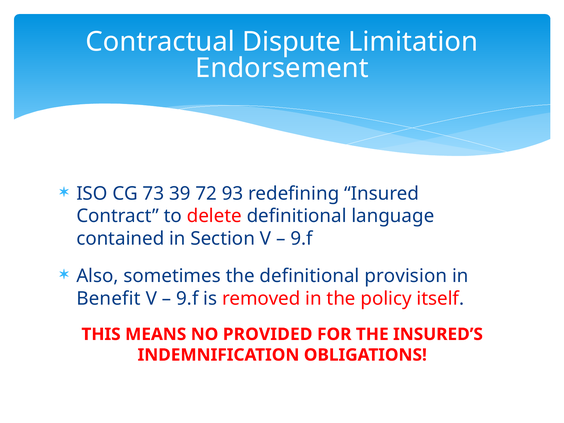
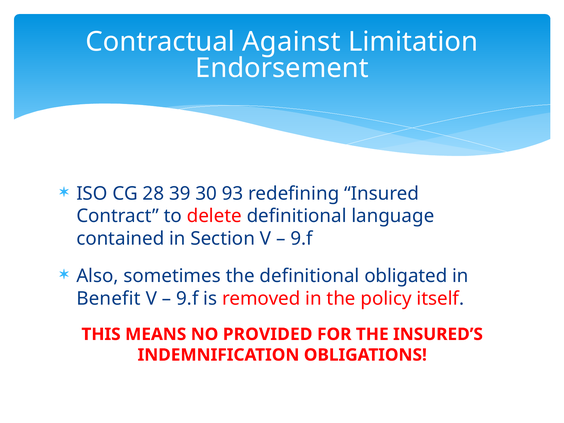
Dispute: Dispute -> Against
73: 73 -> 28
72: 72 -> 30
provision: provision -> obligated
